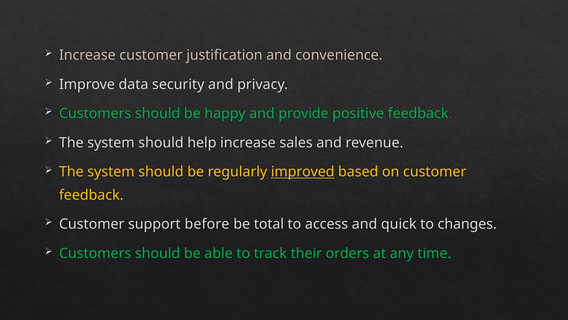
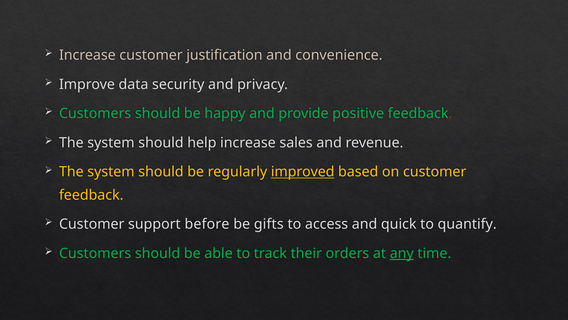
total: total -> gifts
changes: changes -> quantify
any underline: none -> present
